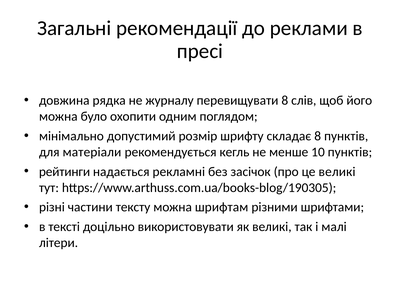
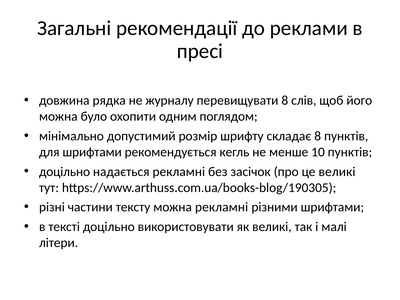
для матеріали: матеріали -> шрифтами
рейтинги at (65, 172): рейтинги -> доцільно
можна шрифтам: шрифтам -> рекламні
